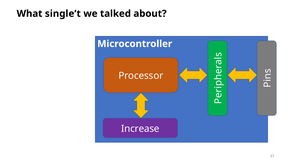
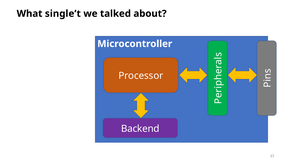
Increase: Increase -> Backend
